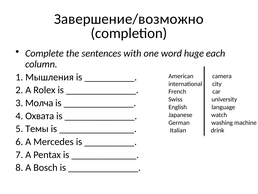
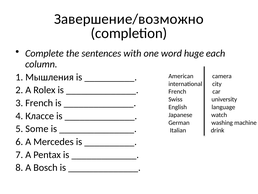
3 Молча: Молча -> French
Охвата: Охвата -> Классе
Темы: Темы -> Some
